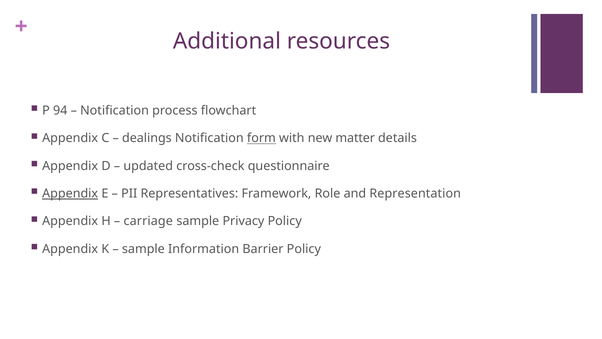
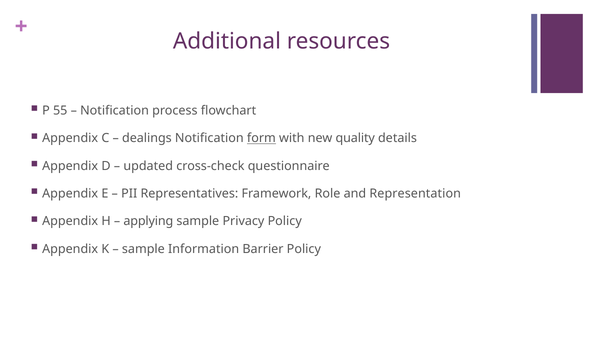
94: 94 -> 55
matter: matter -> quality
Appendix at (70, 193) underline: present -> none
carriage: carriage -> applying
